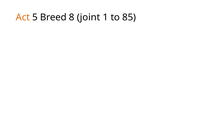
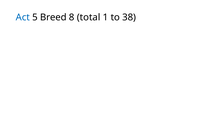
Act colour: orange -> blue
joint: joint -> total
85: 85 -> 38
